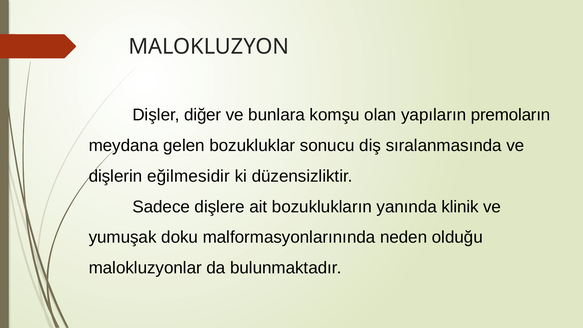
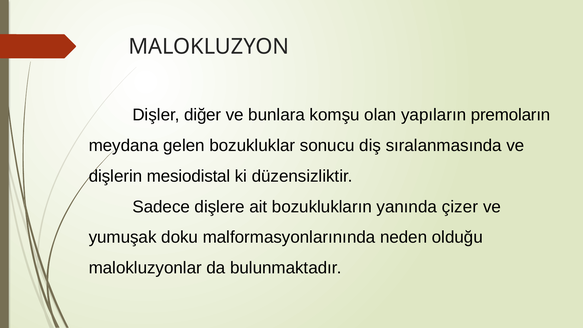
eğilmesidir: eğilmesidir -> mesiodistal
klinik: klinik -> çizer
